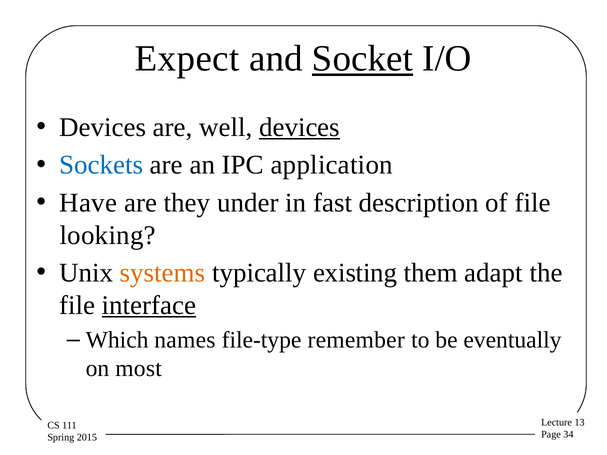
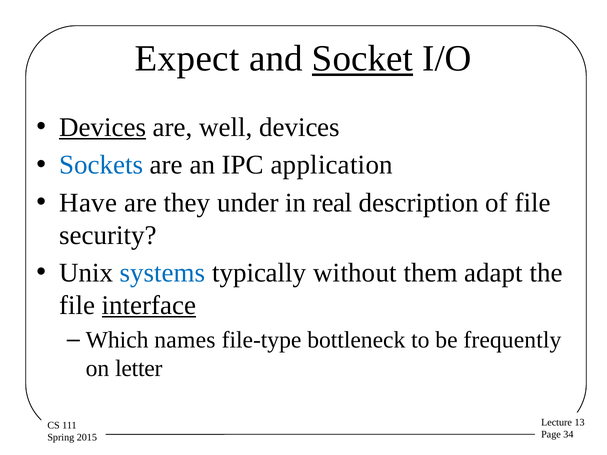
Devices at (103, 127) underline: none -> present
devices at (300, 127) underline: present -> none
fast: fast -> real
looking: looking -> security
systems colour: orange -> blue
existing: existing -> without
remember: remember -> bottleneck
eventually: eventually -> frequently
most: most -> letter
